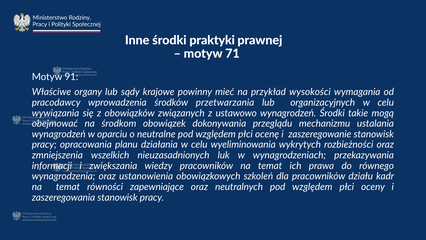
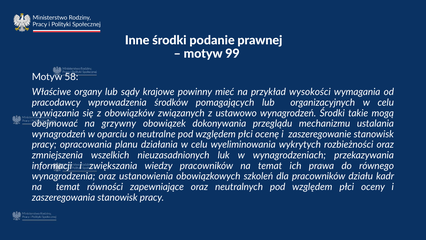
praktyki: praktyki -> podanie
71: 71 -> 99
91: 91 -> 58
przetwarzania: przetwarzania -> pomagających
środkom: środkom -> grzywny
